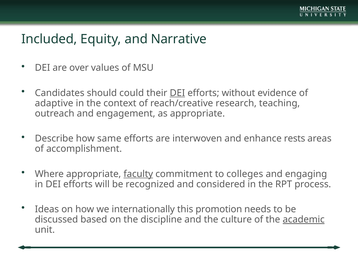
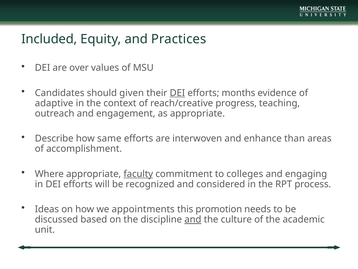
Narrative: Narrative -> Practices
could: could -> given
without: without -> months
research: research -> progress
rests: rests -> than
internationally: internationally -> appointments
and at (193, 219) underline: none -> present
academic underline: present -> none
